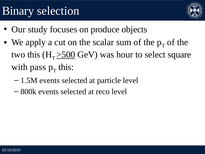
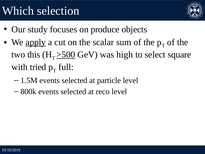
Binary: Binary -> Which
apply underline: none -> present
hour: hour -> high
pass: pass -> tried
this at (66, 67): this -> full
